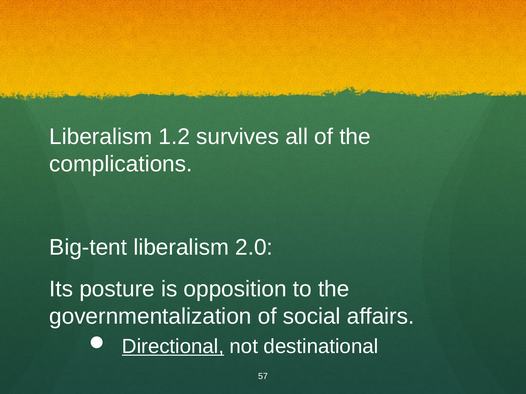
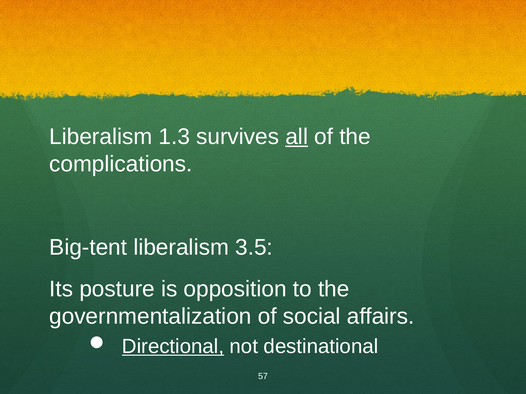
1.2: 1.2 -> 1.3
all underline: none -> present
2.0: 2.0 -> 3.5
